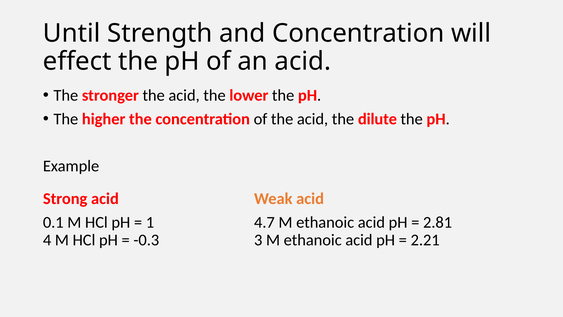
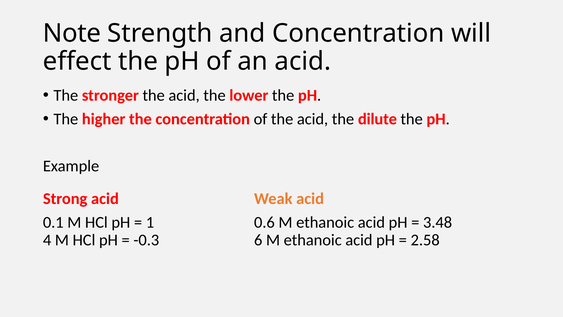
Until: Until -> Note
4.7: 4.7 -> 0.6
2.81: 2.81 -> 3.48
3: 3 -> 6
2.21: 2.21 -> 2.58
